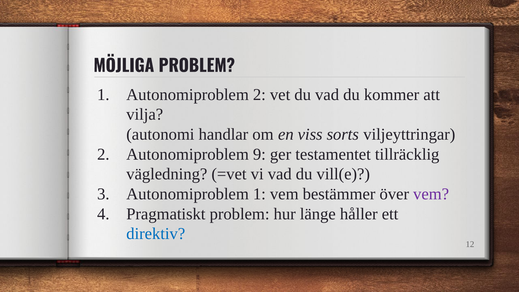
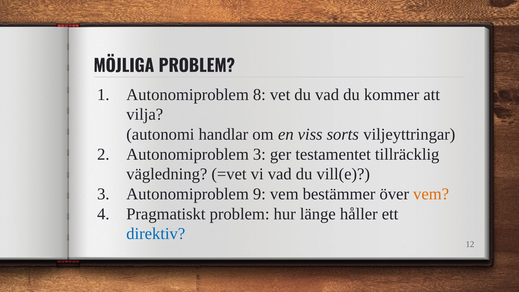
Autonomiproblem 2: 2 -> 8
Autonomiproblem 9: 9 -> 3
Autonomiproblem 1: 1 -> 9
vem at (431, 194) colour: purple -> orange
